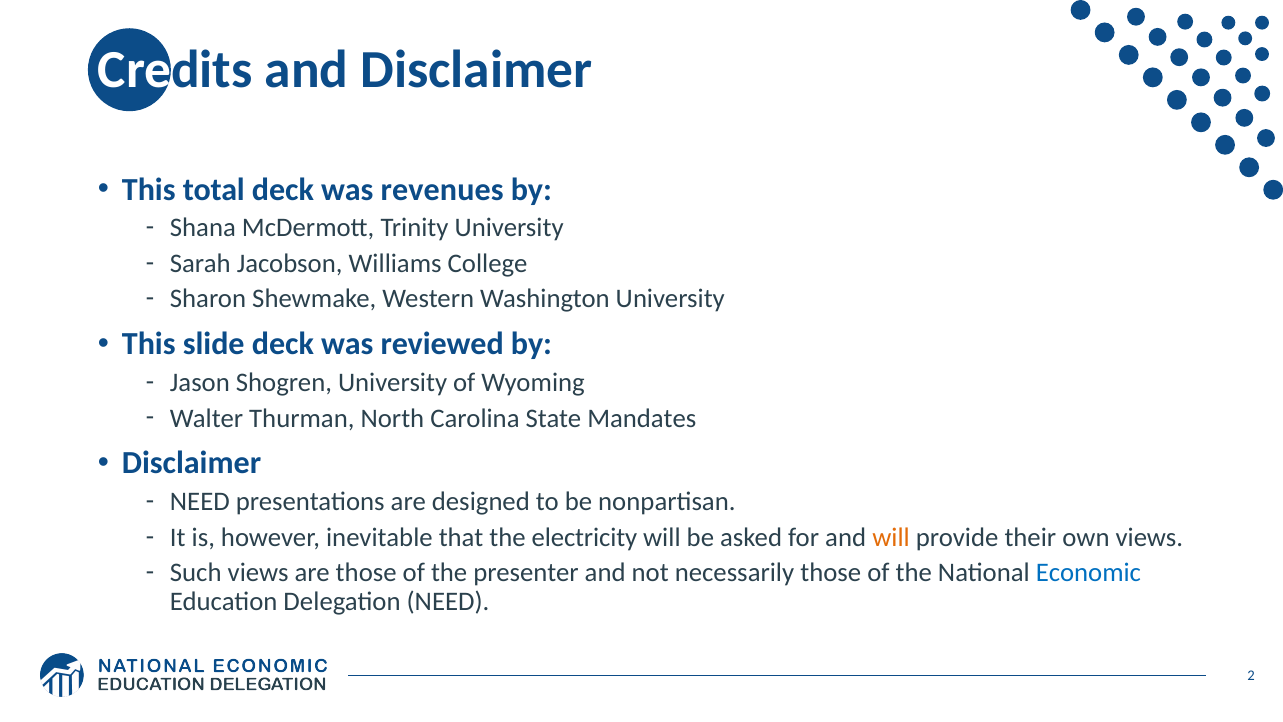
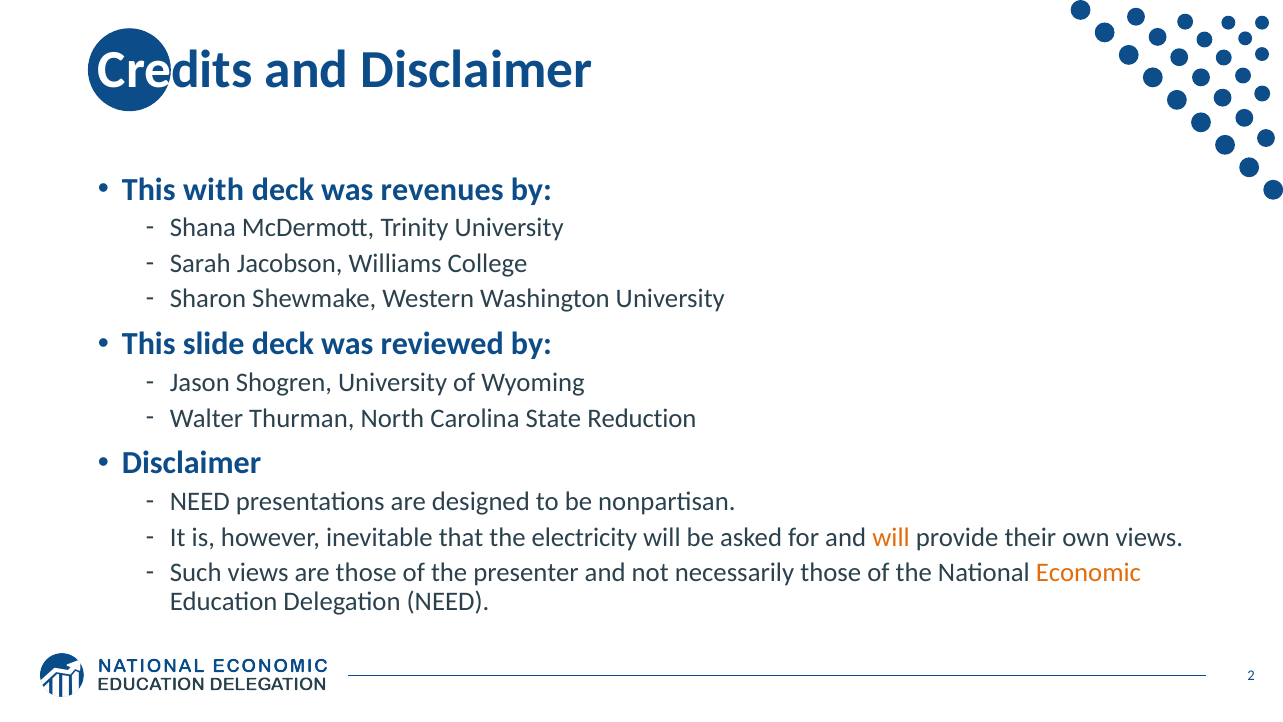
total: total -> with
Mandates: Mandates -> Reduction
Economic colour: blue -> orange
